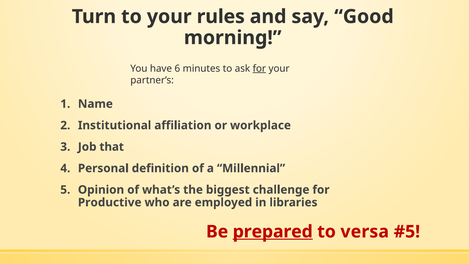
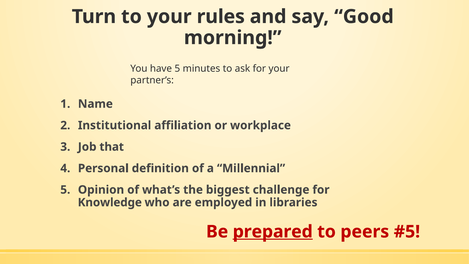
have 6: 6 -> 5
for at (259, 68) underline: present -> none
Productive: Productive -> Knowledge
versa: versa -> peers
